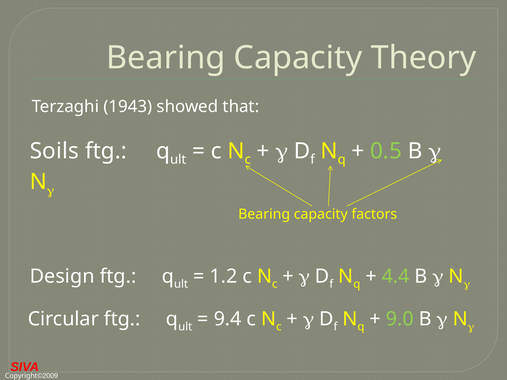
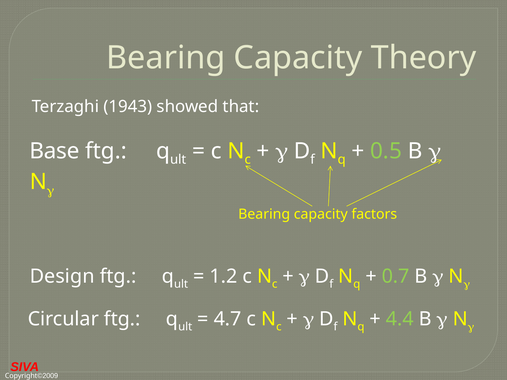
Soils: Soils -> Base
4.4: 4.4 -> 0.7
9.4: 9.4 -> 4.7
9.0: 9.0 -> 4.4
